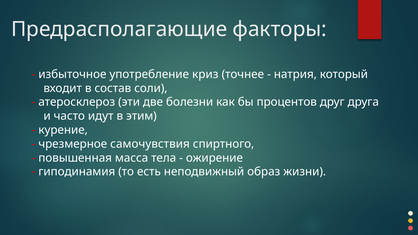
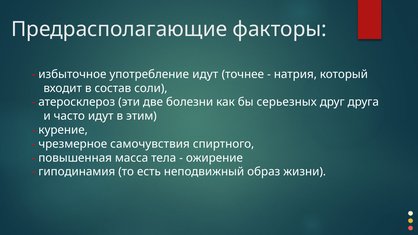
употребление криз: криз -> идут
процентов: процентов -> серьезных
